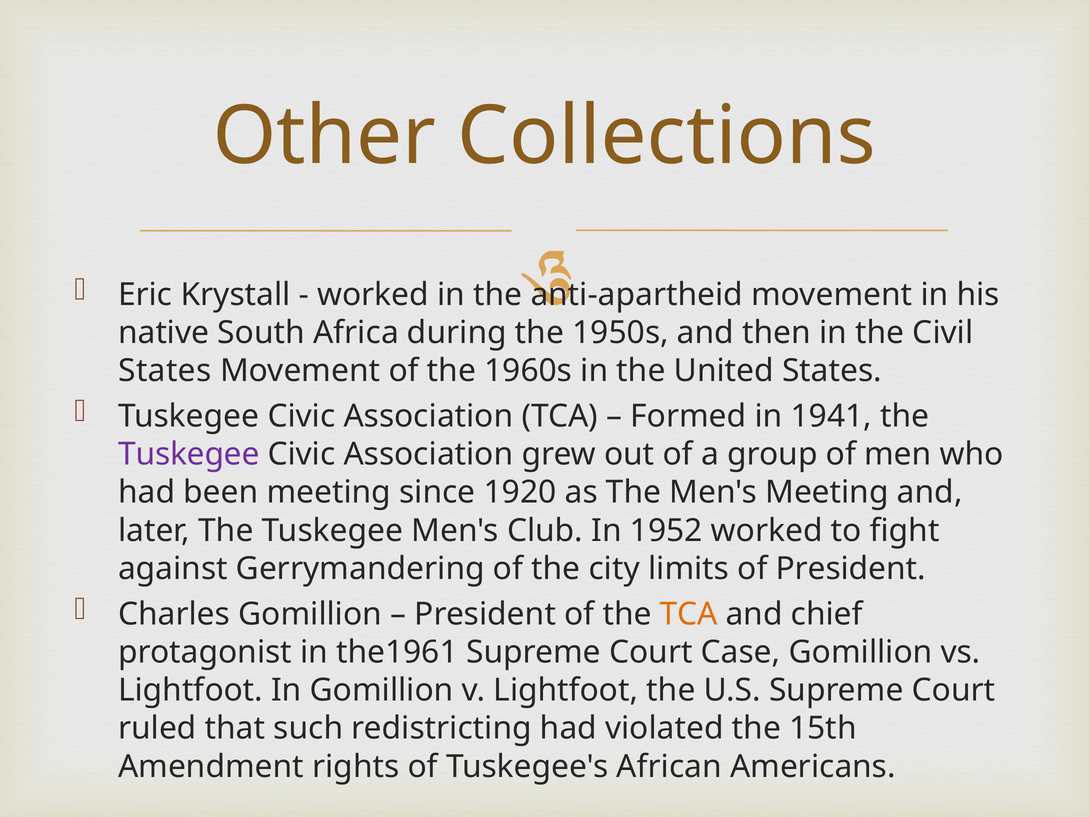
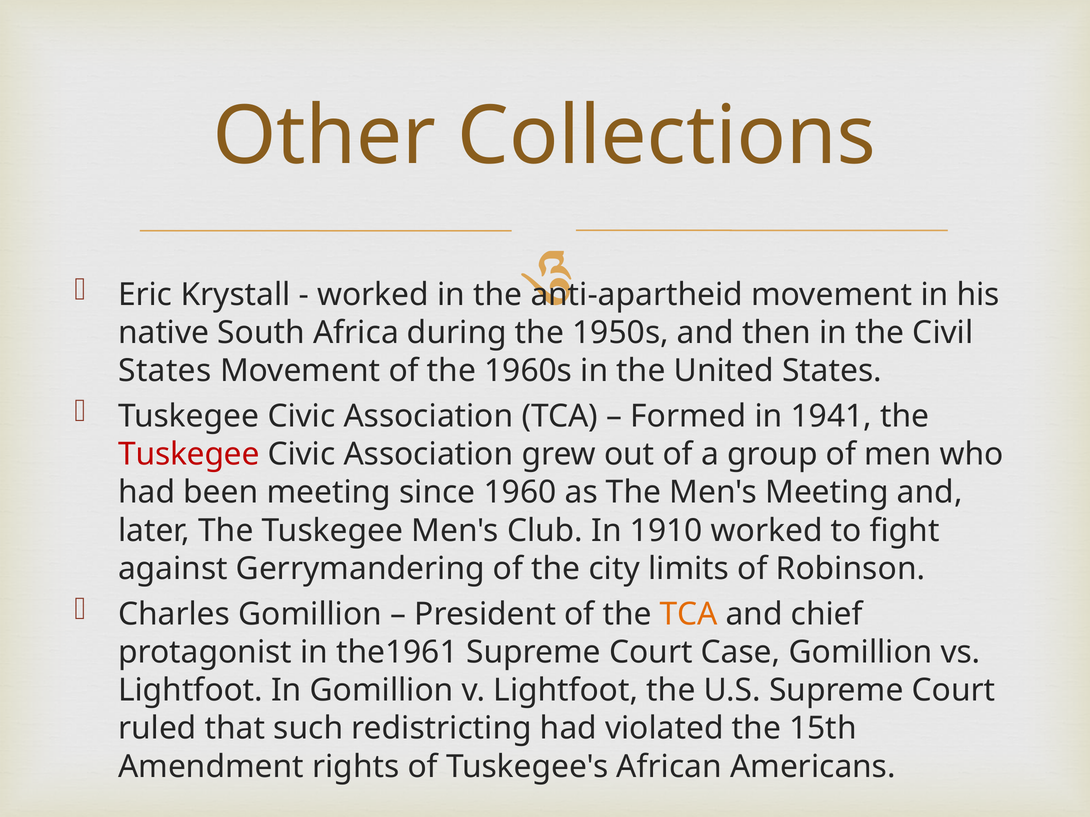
Tuskegee at (189, 455) colour: purple -> red
1920: 1920 -> 1960
1952: 1952 -> 1910
of President: President -> Robinson
